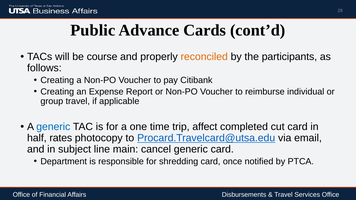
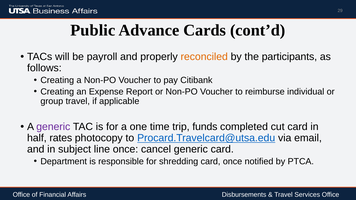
course: course -> payroll
generic at (53, 127) colour: blue -> purple
affect: affect -> funds
line main: main -> once
